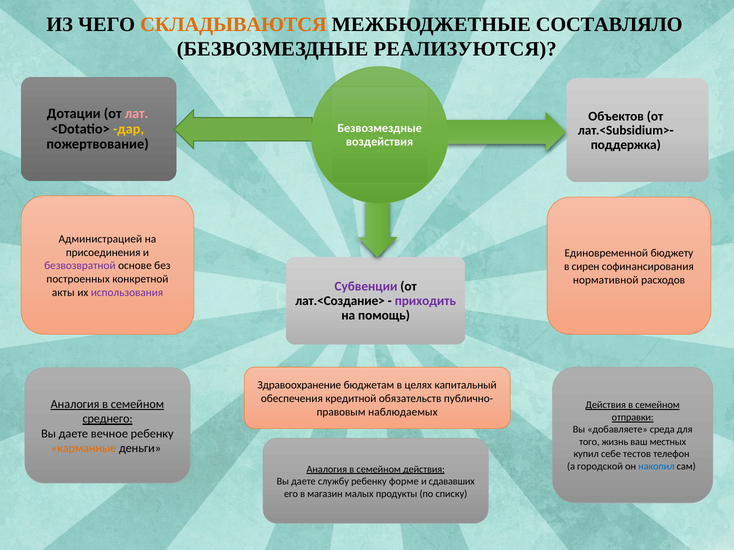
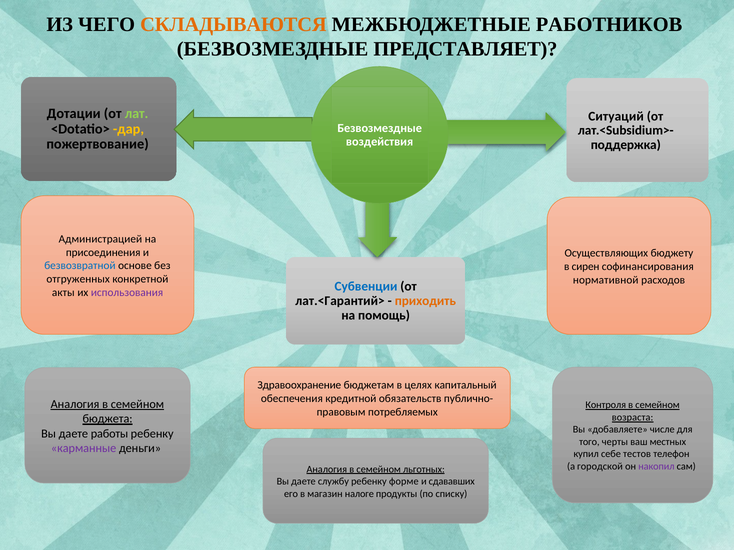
СОСТАВЛЯЛО: СОСТАВЛЯЛО -> РАБОТНИКОВ
РЕАЛИЗУЮТСЯ: РЕАЛИЗУЮТСЯ -> ПРЕДСТАВЛЯЕТ
лат colour: pink -> light green
Объектов: Объектов -> Ситуаций
Единовременной: Единовременной -> Осуществляющих
безвозвратной colour: purple -> blue
построенных: построенных -> отгруженных
Субвенции colour: purple -> blue
лат.<Создание>: лат.<Создание> -> лат.<Гарантий>
приходить colour: purple -> orange
Действия at (606, 405): Действия -> Контроля
наблюдаемых: наблюдаемых -> потребляемых
отправки: отправки -> возраста
среднего: среднего -> бюджета
среда: среда -> числе
вечное: вечное -> работы
жизнь: жизнь -> черты
карманные colour: orange -> purple
накопил colour: blue -> purple
семейном действия: действия -> льготных
малых: малых -> налоге
